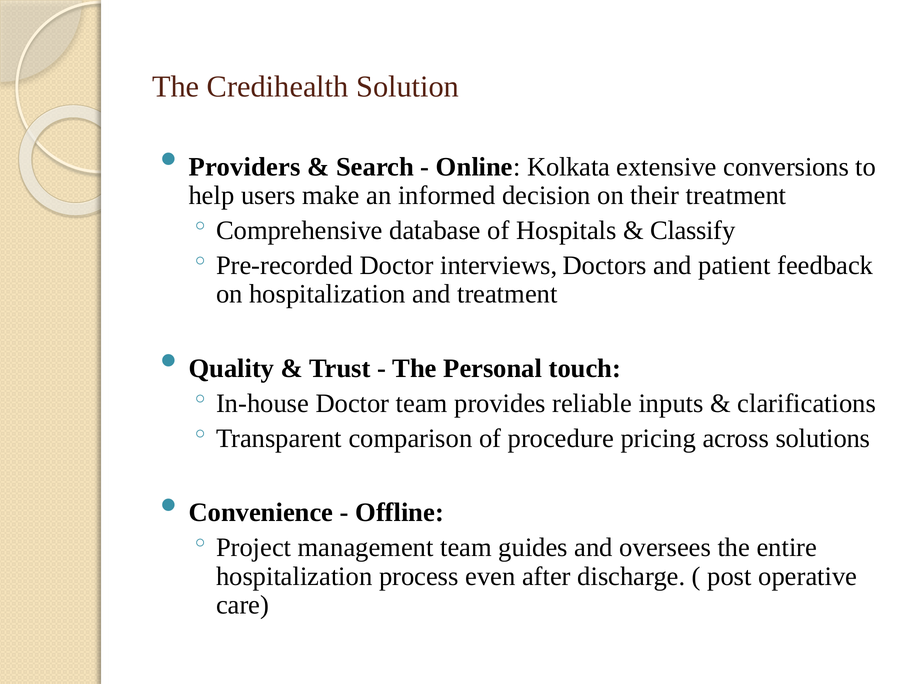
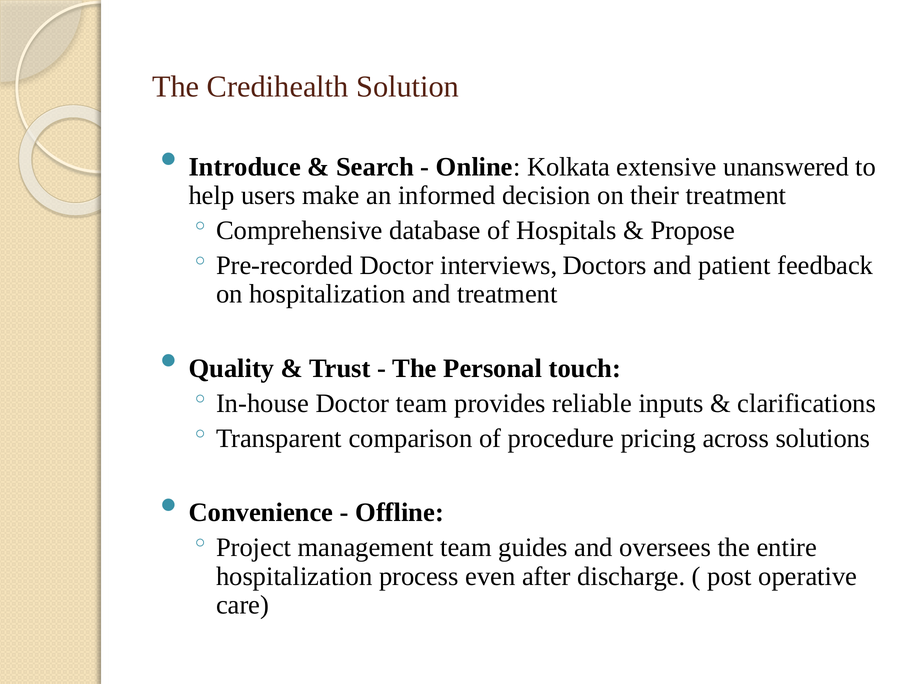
Providers: Providers -> Introduce
conversions: conversions -> unanswered
Classify: Classify -> Propose
